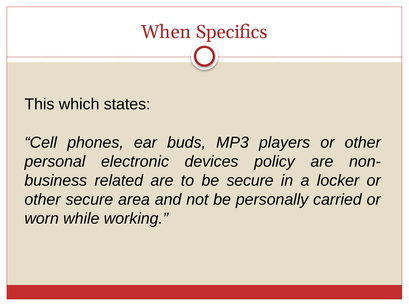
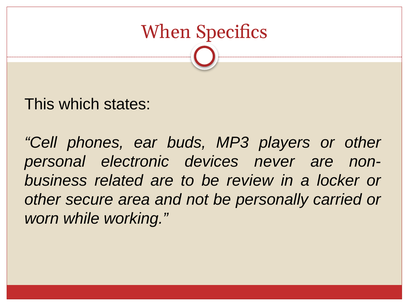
policy: policy -> never
be secure: secure -> review
